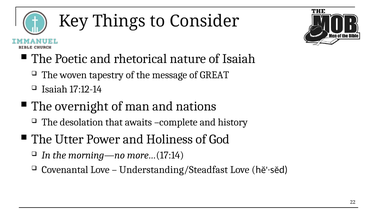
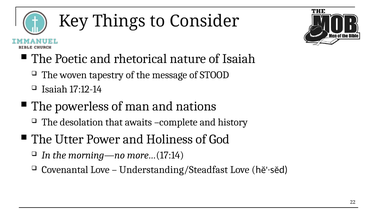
GREAT: GREAT -> STOOD
overnight: overnight -> powerless
